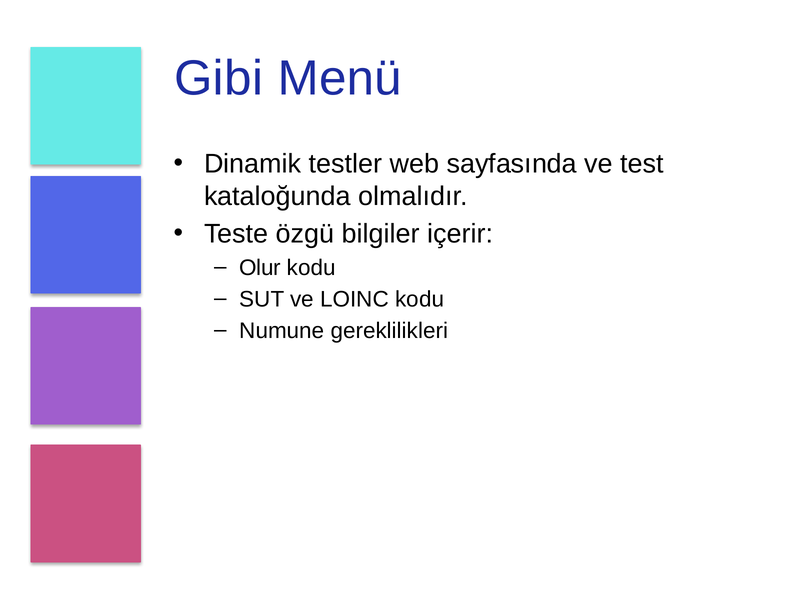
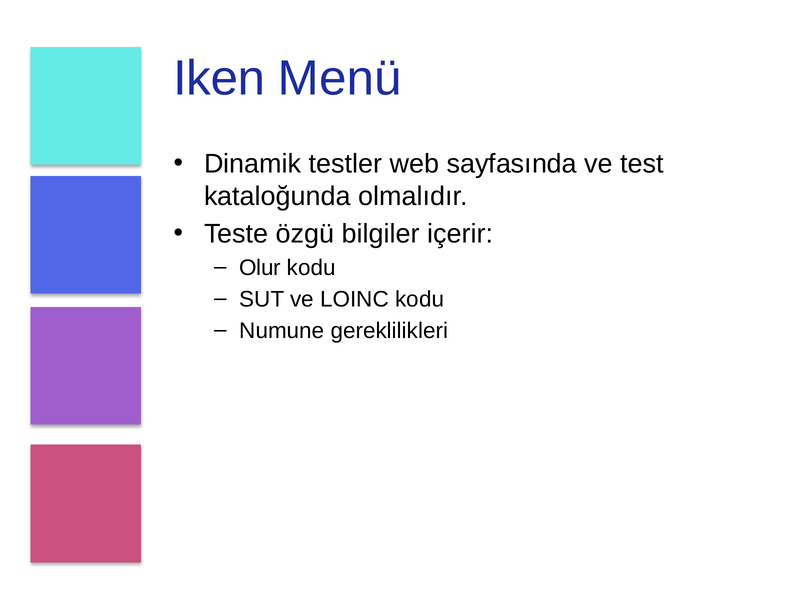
Gibi: Gibi -> Iken
